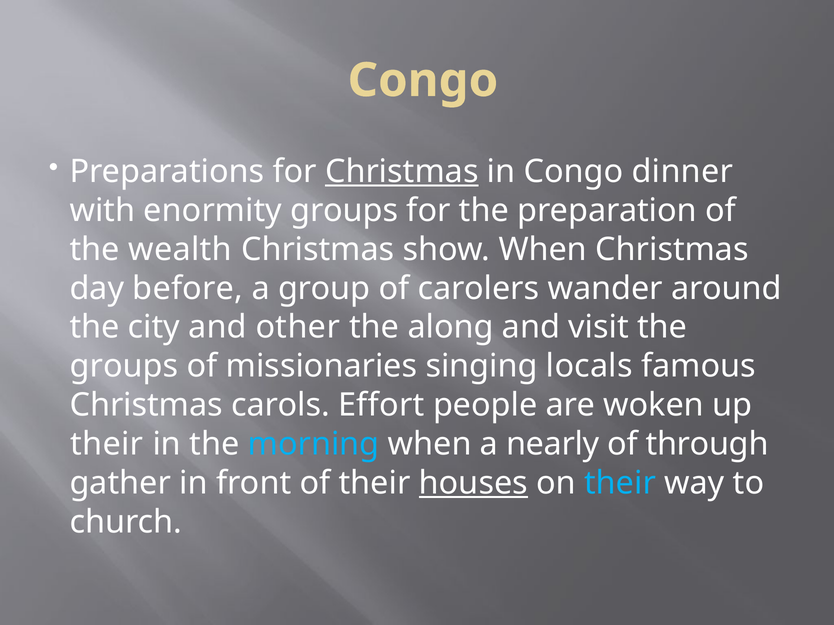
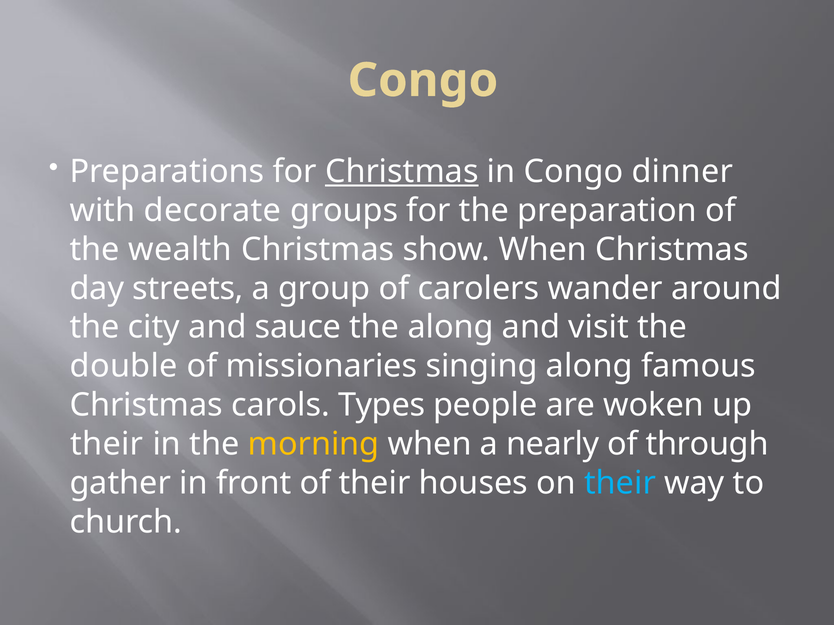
enormity: enormity -> decorate
before: before -> streets
other: other -> sauce
groups at (124, 366): groups -> double
singing locals: locals -> along
Effort: Effort -> Types
morning colour: light blue -> yellow
houses underline: present -> none
